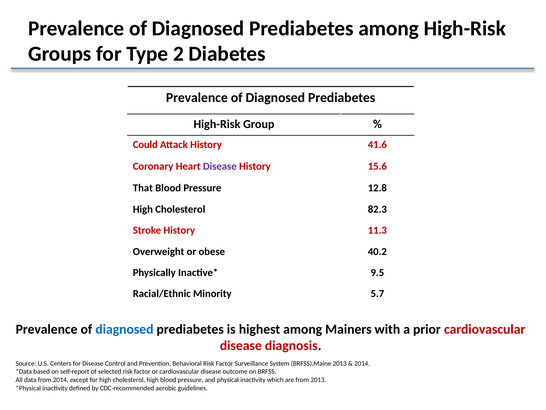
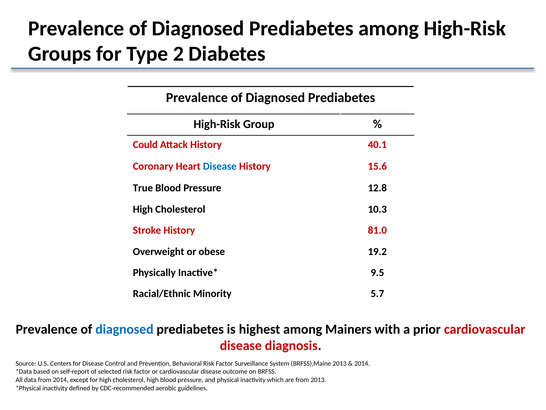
41.6: 41.6 -> 40.1
Disease at (220, 166) colour: purple -> blue
That: That -> True
82.3: 82.3 -> 10.3
11.3: 11.3 -> 81.0
40.2: 40.2 -> 19.2
